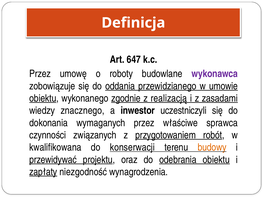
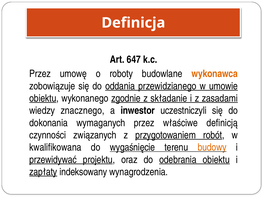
wykonawca colour: purple -> orange
realizacją: realizacją -> składanie
sprawca: sprawca -> definicją
konserwacji: konserwacji -> wygaśnięcie
niezgodność: niezgodność -> indeksowany
